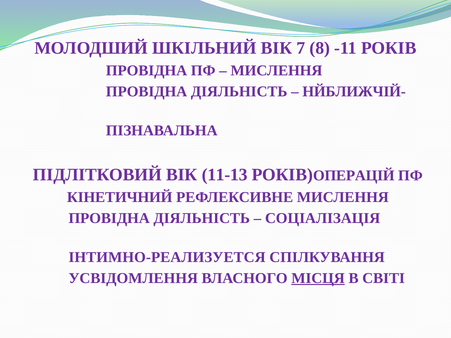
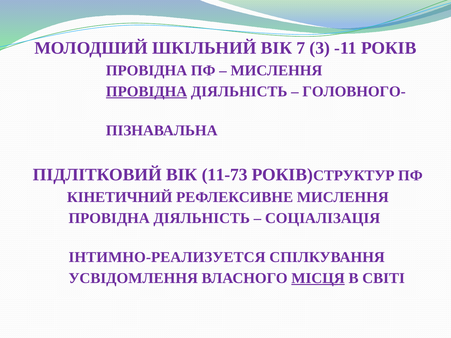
8: 8 -> 3
ПРОВІДНА at (147, 92) underline: none -> present
НЙБЛИЖЧІЙ-: НЙБЛИЖЧІЙ- -> ГОЛОВНОГО-
11-13: 11-13 -> 11-73
ОПЕРАЦІЙ: ОПЕРАЦІЙ -> СТРУКТУР
